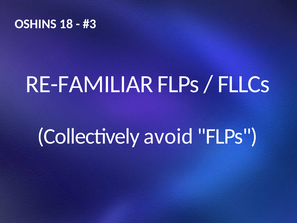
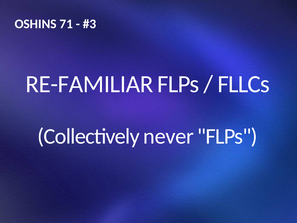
18: 18 -> 71
avoid: avoid -> never
